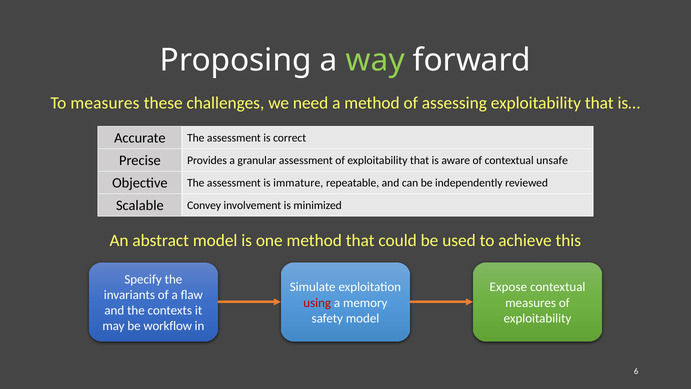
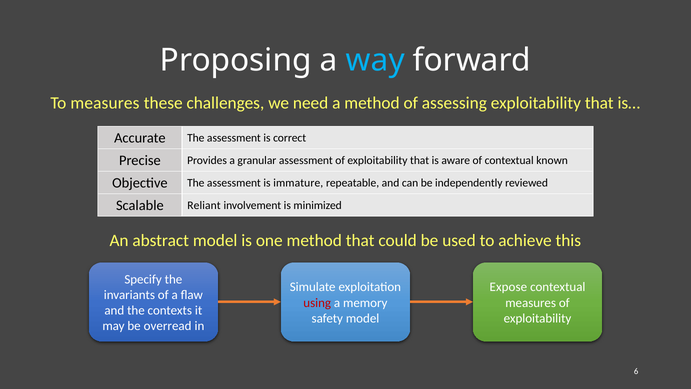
way colour: light green -> light blue
unsafe: unsafe -> known
Convey: Convey -> Reliant
workflow: workflow -> overread
